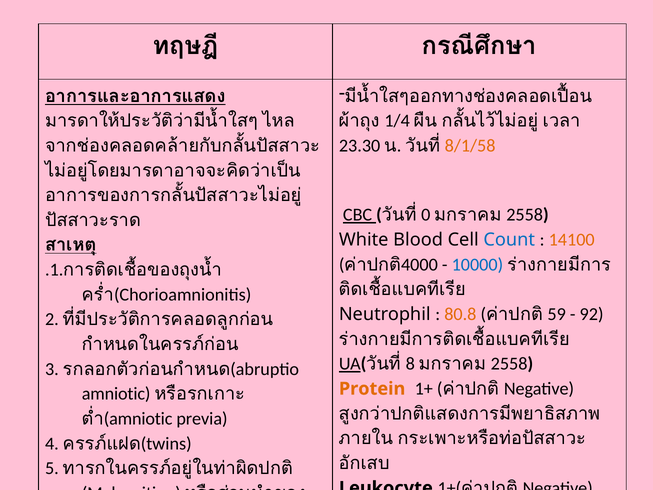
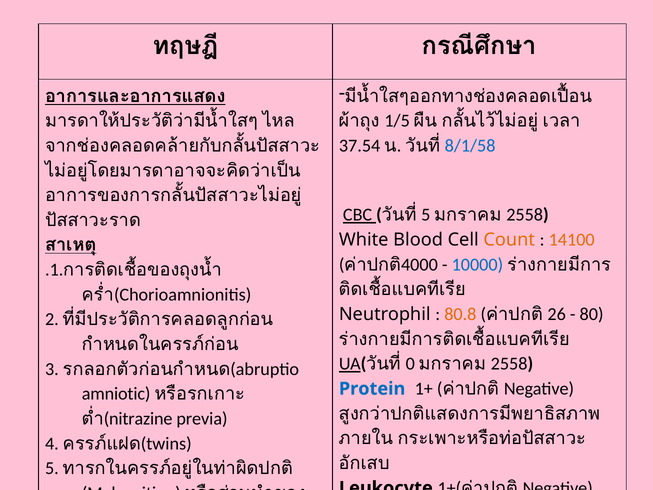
1/4: 1/4 -> 1/5
23.30: 23.30 -> 37.54
8/1/58 colour: orange -> blue
0 at (426, 215): 0 -> 5
Count colour: blue -> orange
59: 59 -> 26
92: 92 -> 80
8 at (410, 364): 8 -> 0
Protein colour: orange -> blue
amniotic at (138, 419): amniotic -> nitrazine
